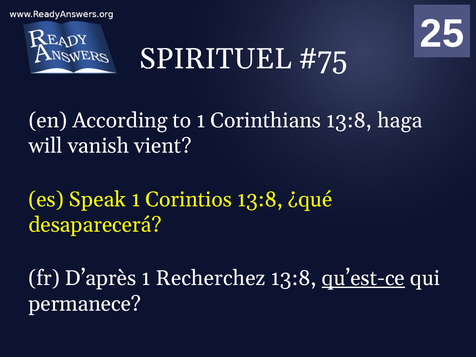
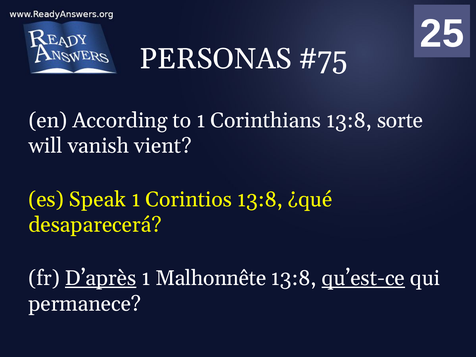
SPIRITUEL: SPIRITUEL -> PERSONAS
haga: haga -> sorte
D’après underline: none -> present
Recherchez: Recherchez -> Malhonnête
